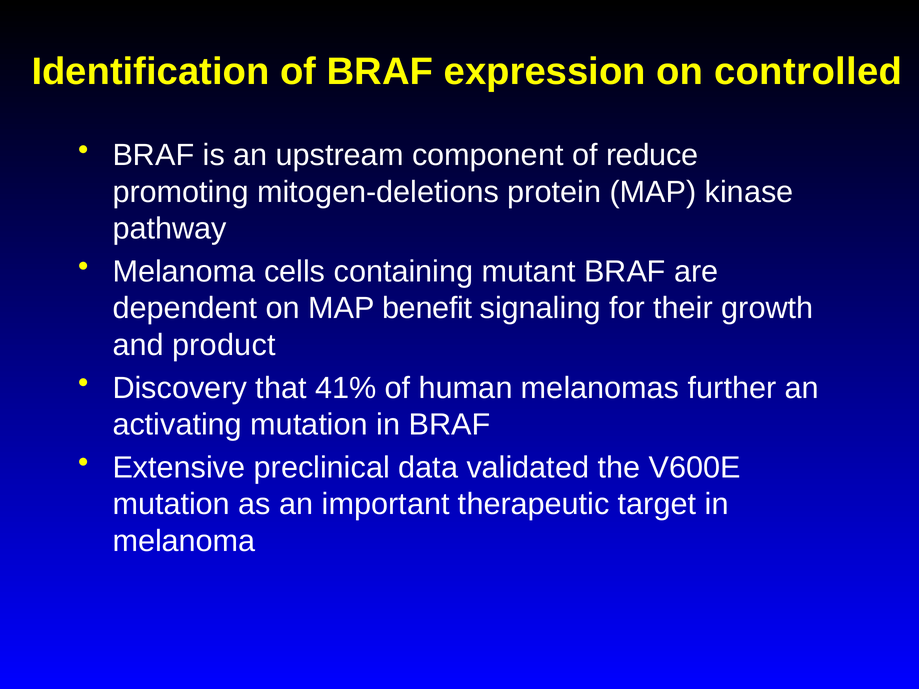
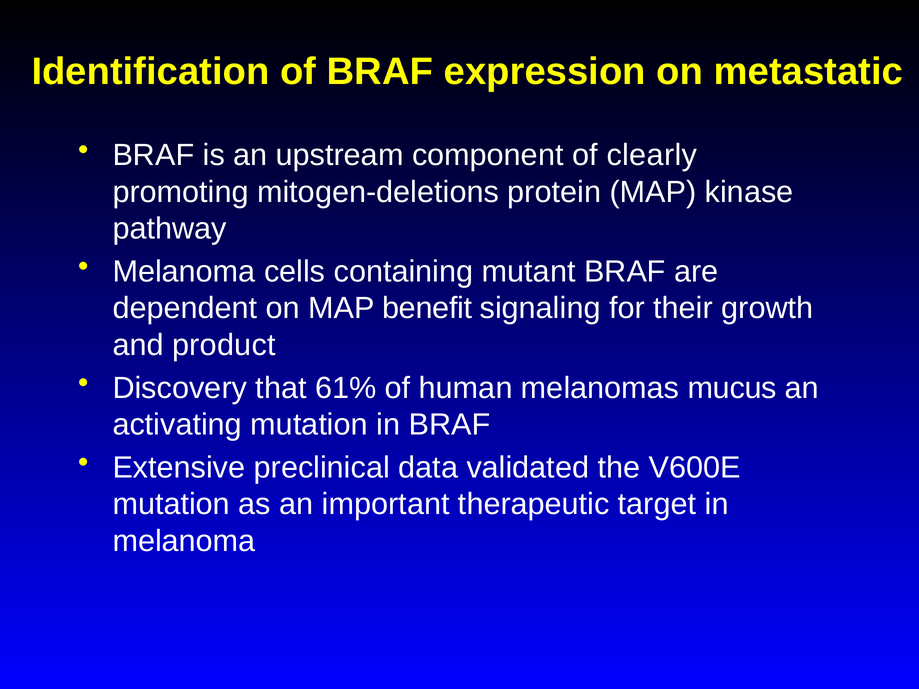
controlled: controlled -> metastatic
reduce: reduce -> clearly
41%: 41% -> 61%
further: further -> mucus
